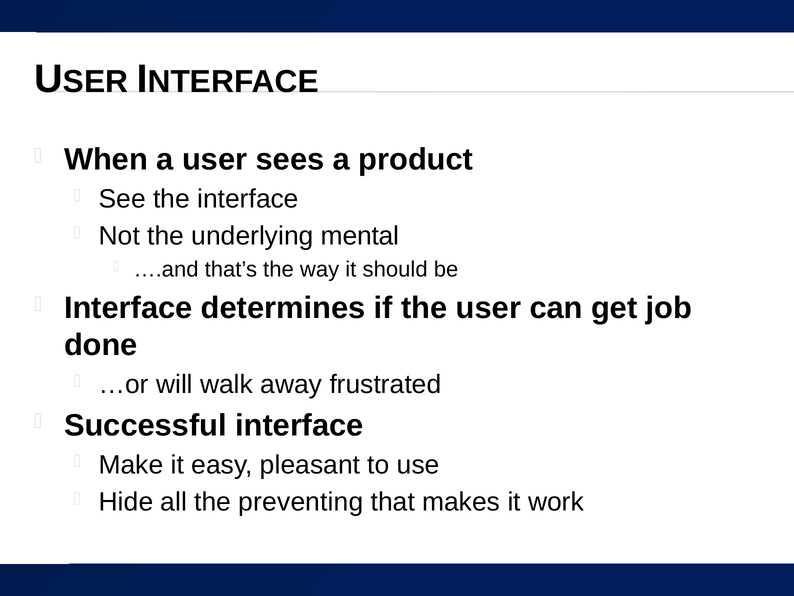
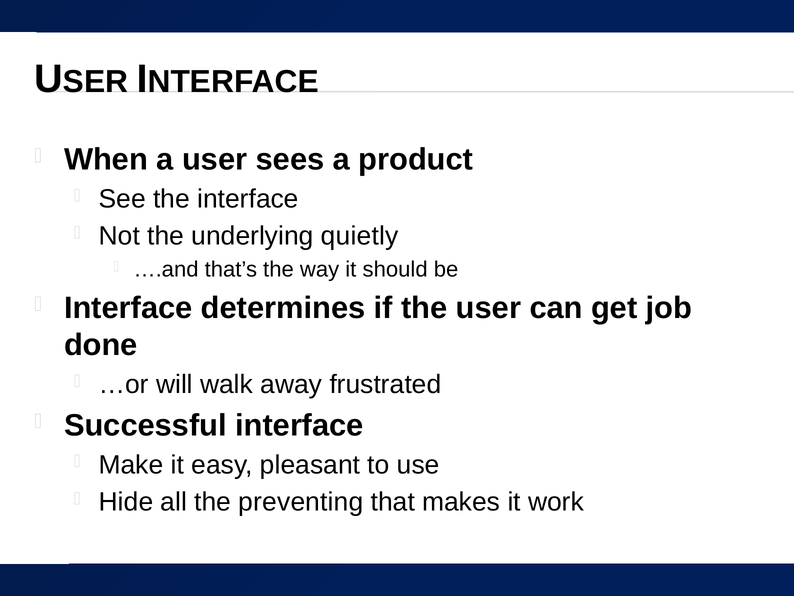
mental: mental -> quietly
